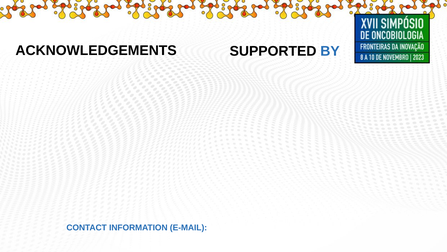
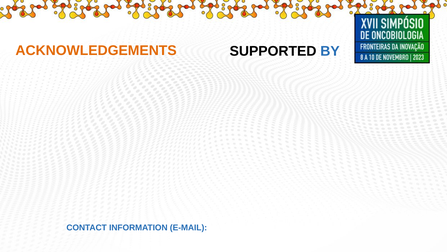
ACKNOWLEDGEMENTS colour: black -> orange
